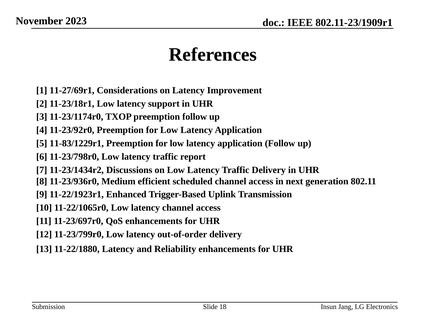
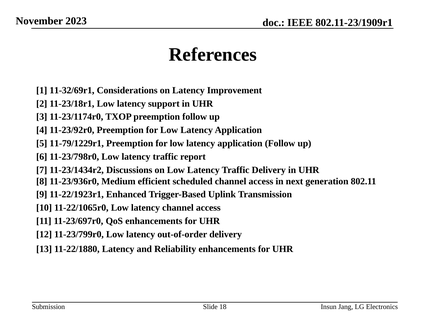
11-27/69r1: 11-27/69r1 -> 11-32/69r1
11-83/1229r1: 11-83/1229r1 -> 11-79/1229r1
